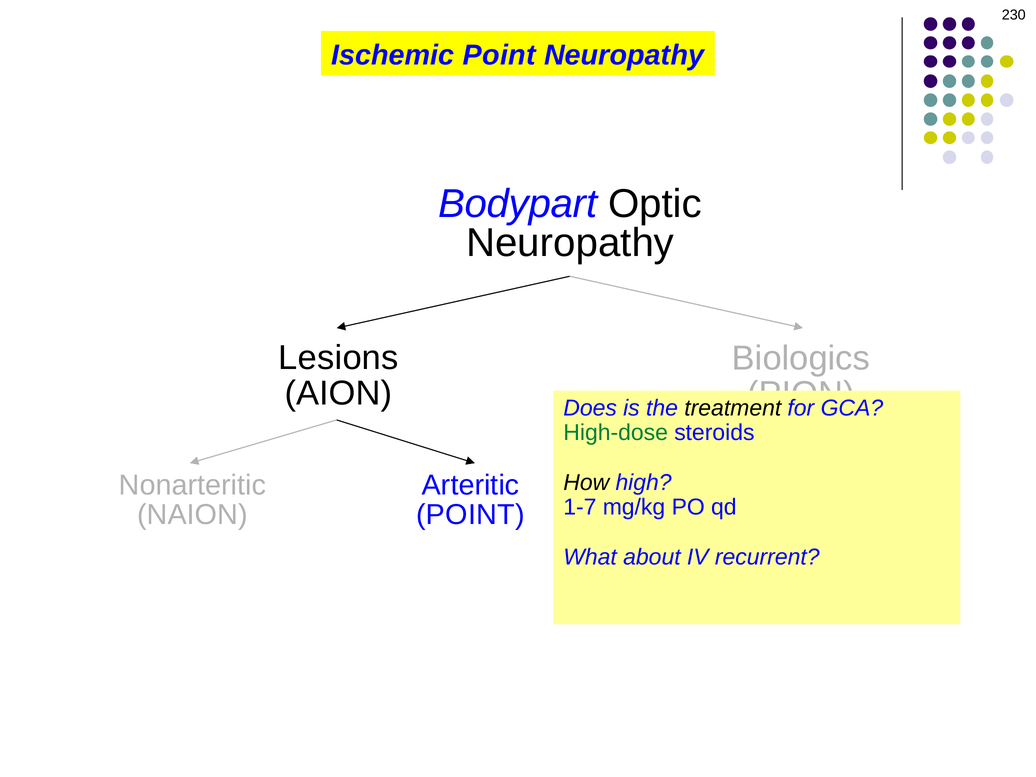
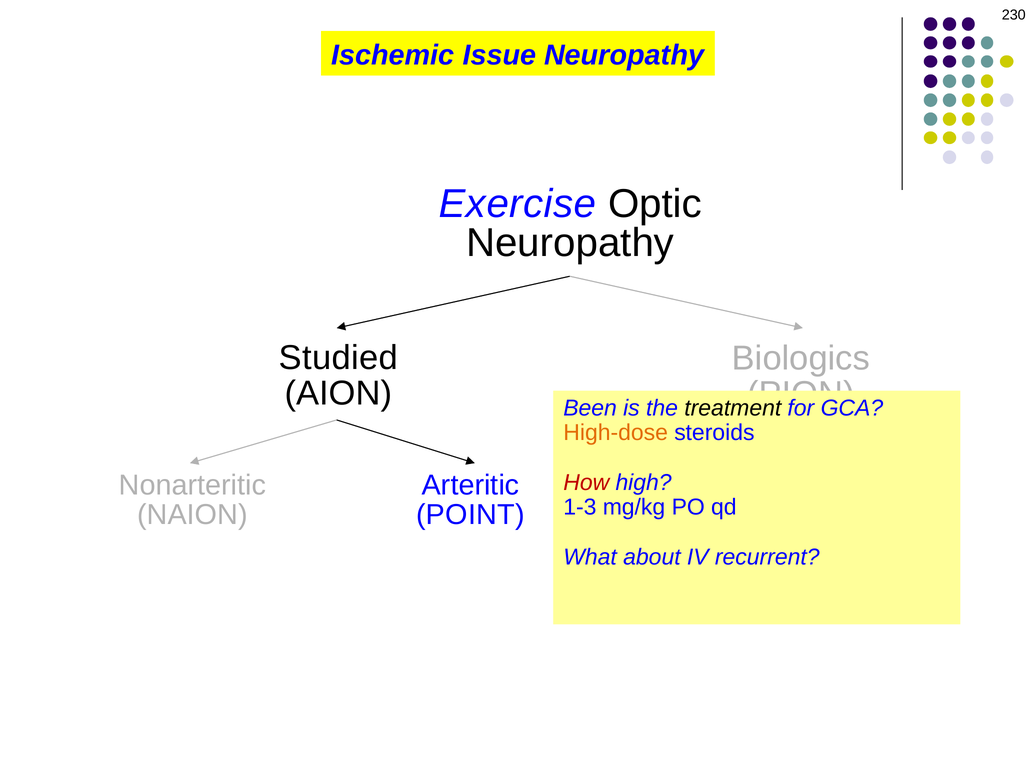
Ischemic Point: Point -> Issue
Bodypart: Bodypart -> Exercise
Lesions: Lesions -> Studied
Does: Does -> Been
High-dose colour: green -> orange
How colour: black -> red
1-7: 1-7 -> 1-3
